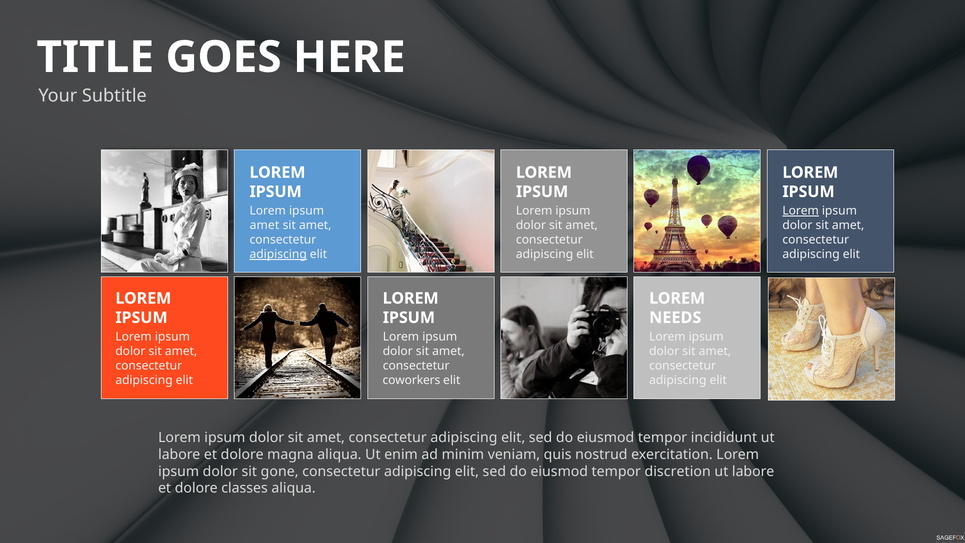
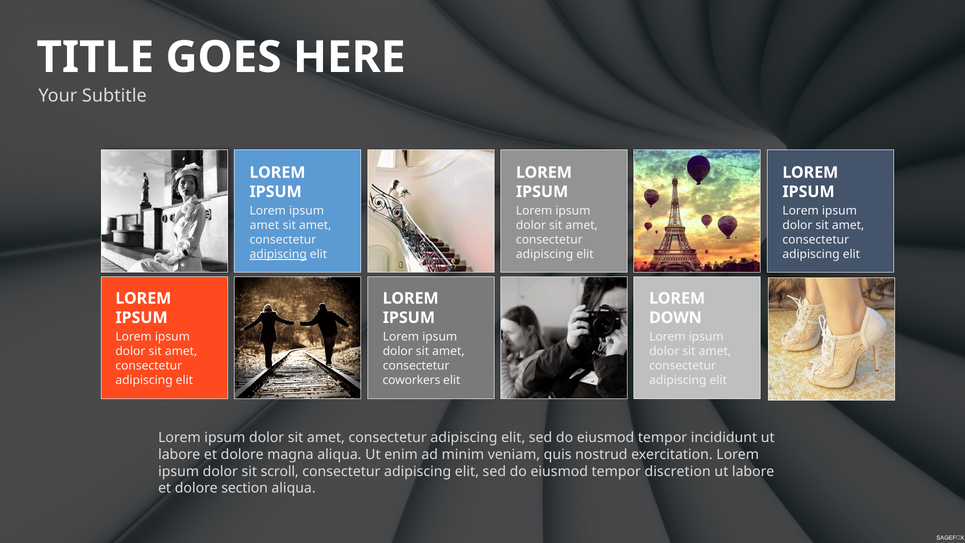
Lorem at (801, 211) underline: present -> none
NEEDS: NEEDS -> DOWN
gone: gone -> scroll
classes: classes -> section
